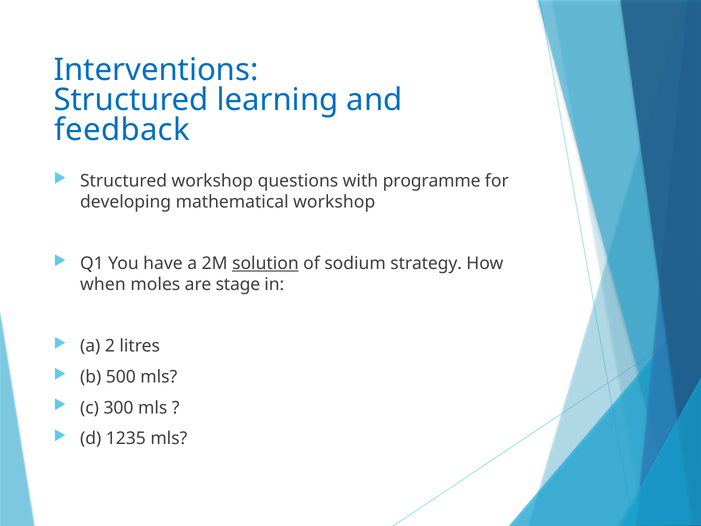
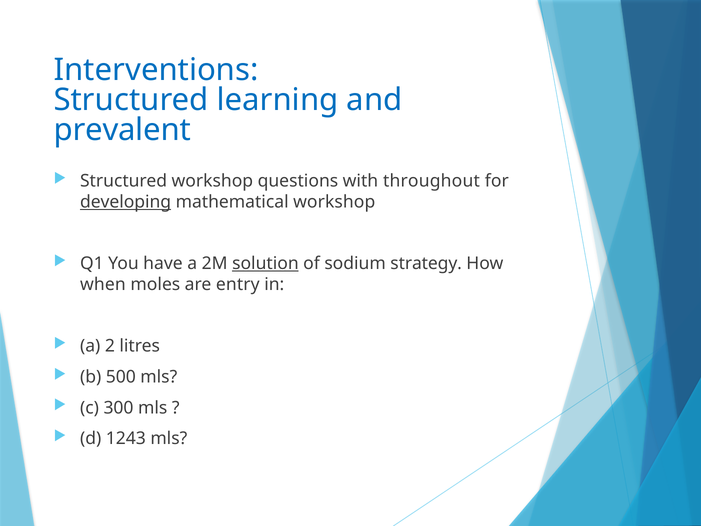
feedback: feedback -> prevalent
programme: programme -> throughout
developing underline: none -> present
stage: stage -> entry
1235: 1235 -> 1243
